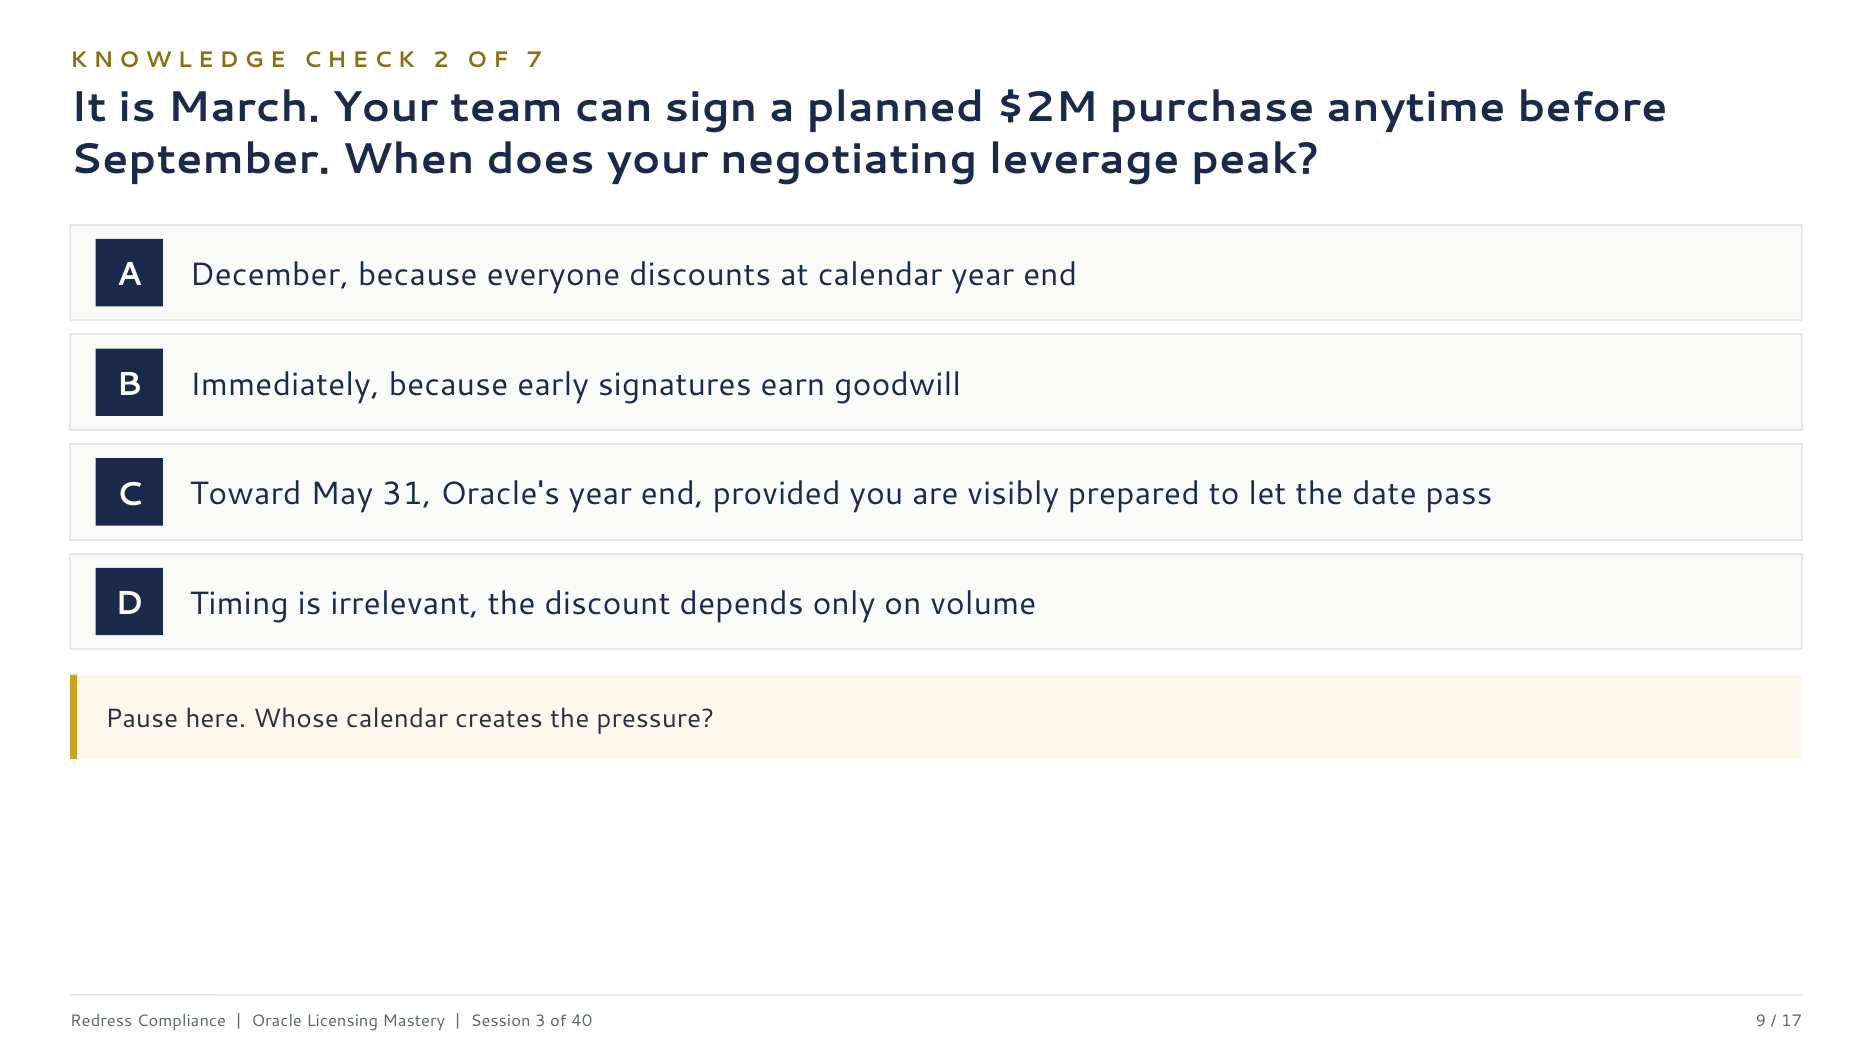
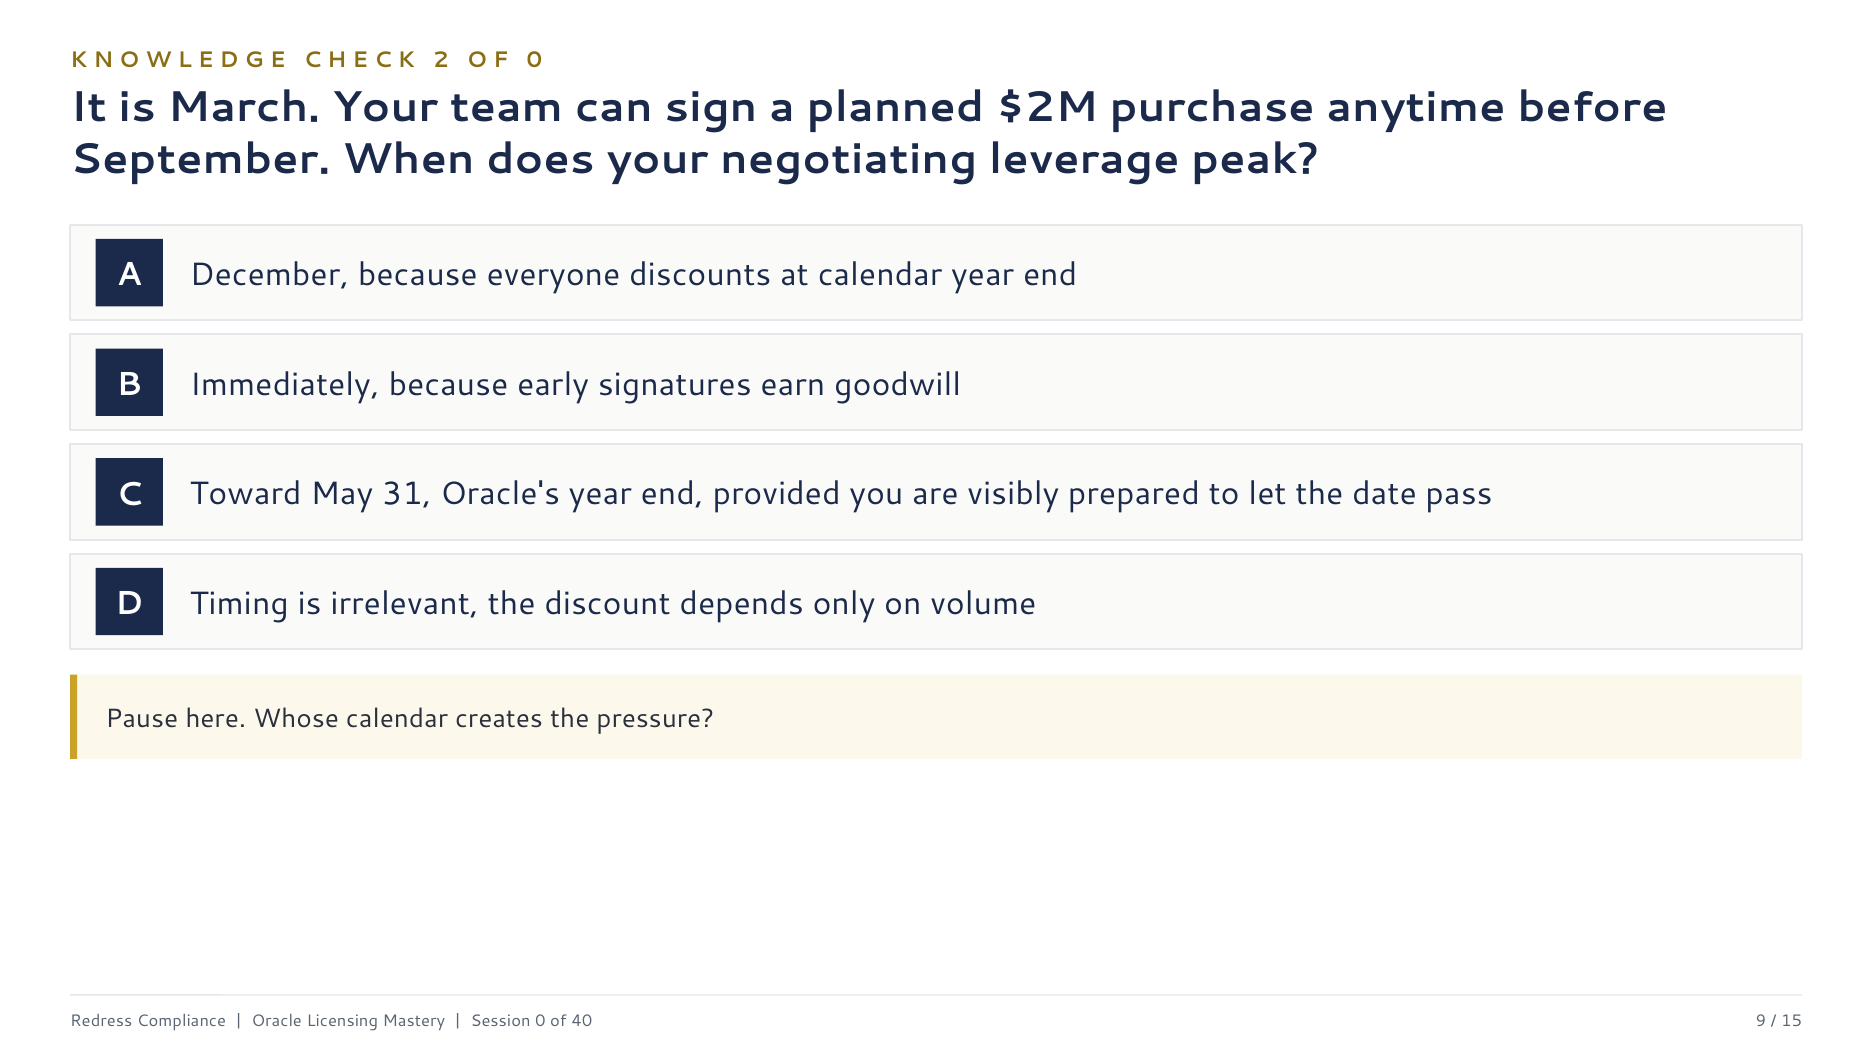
7 at (534, 61): 7 -> 0
Session 3: 3 -> 0
17: 17 -> 15
